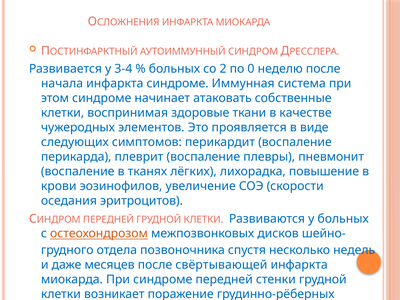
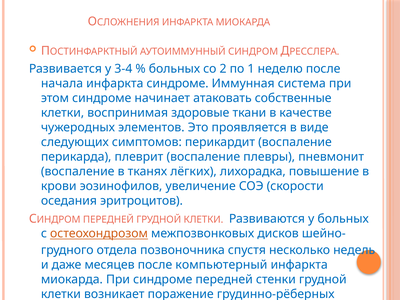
0: 0 -> 1
свёртывающей: свёртывающей -> компьютерный
